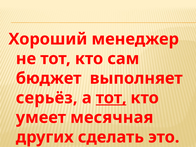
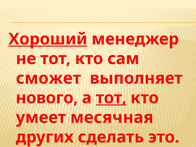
Хороший underline: none -> present
бюджет: бюджет -> сможет
серьёз: серьёз -> нового
